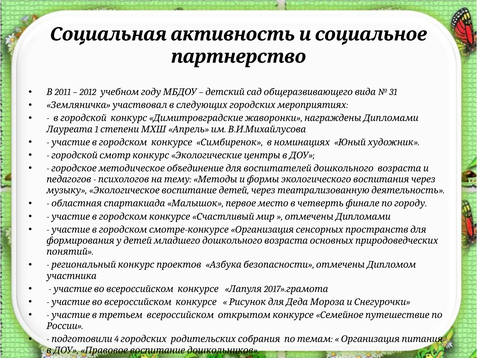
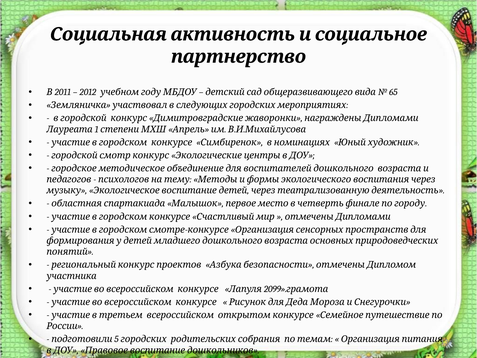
31: 31 -> 65
2017: 2017 -> 2099
4: 4 -> 5
